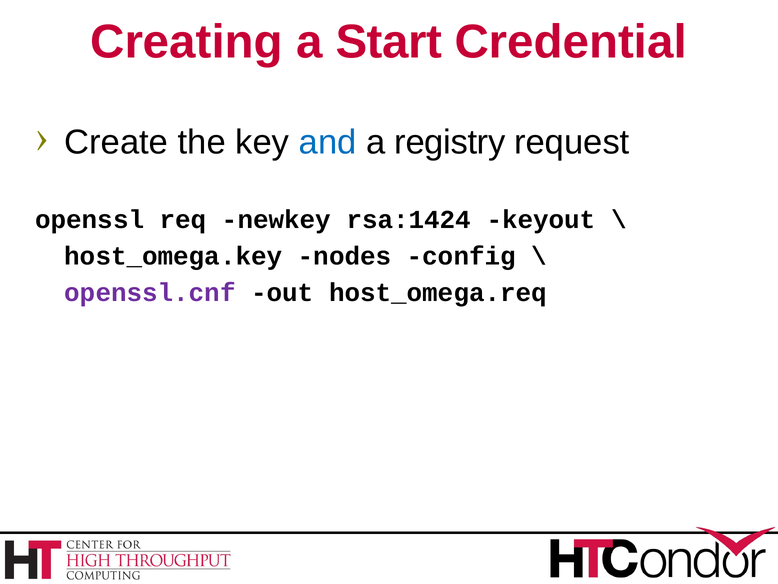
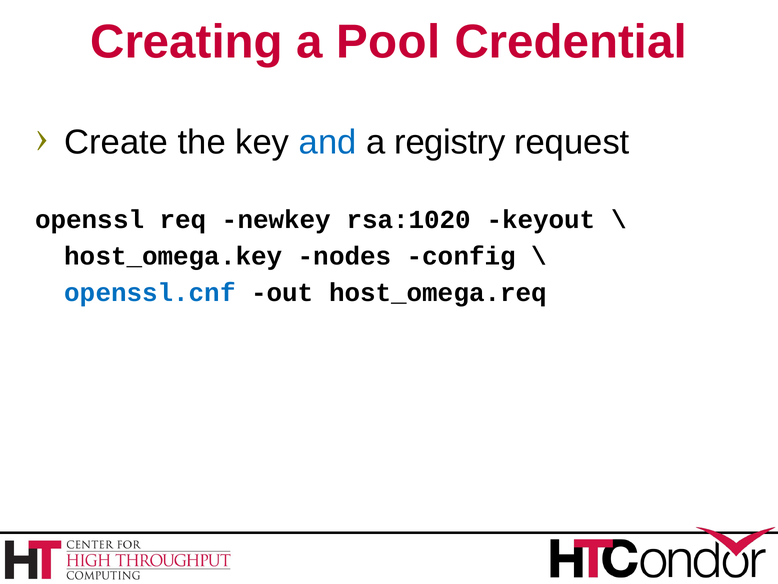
Start: Start -> Pool
rsa:1424: rsa:1424 -> rsa:1020
openssl.cnf colour: purple -> blue
